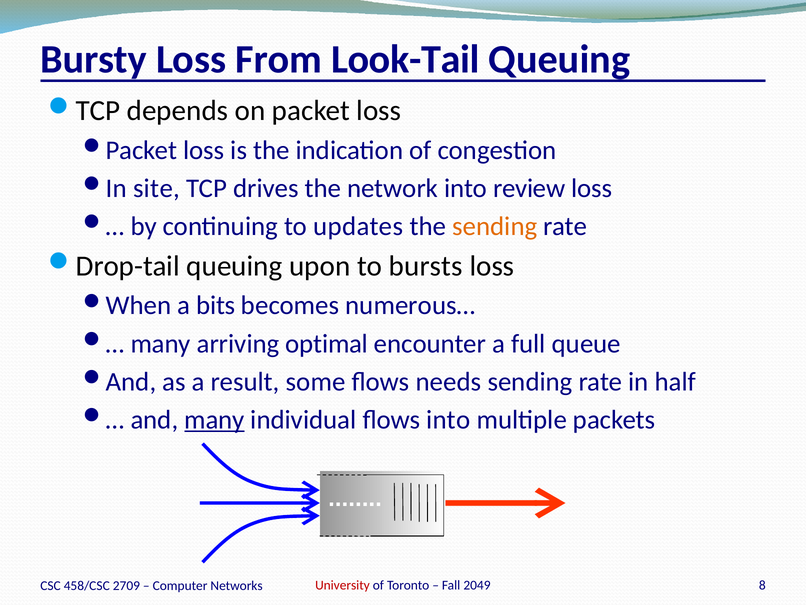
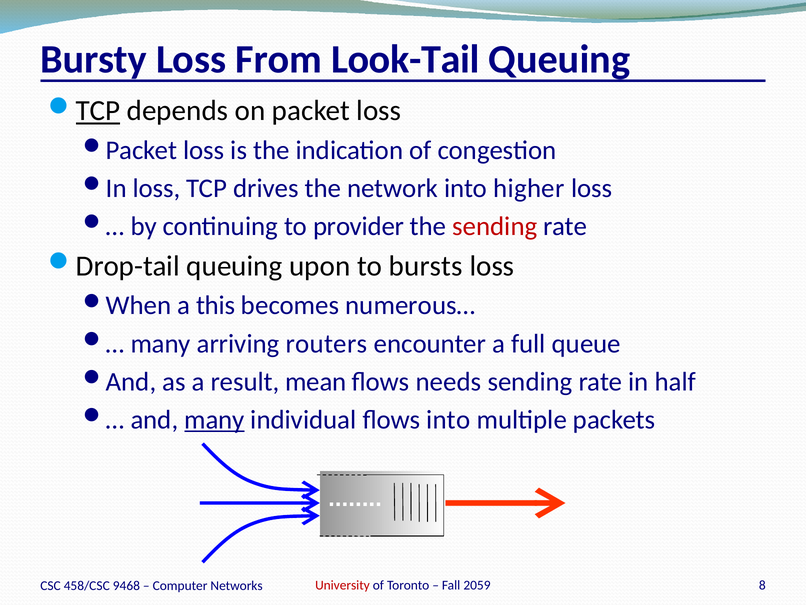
TCP at (98, 111) underline: none -> present
site at (156, 188): site -> loss
review: review -> higher
updates: updates -> provider
sending at (495, 226) colour: orange -> red
bits: bits -> this
optimal: optimal -> routers
some: some -> mean
2049: 2049 -> 2059
2709: 2709 -> 9468
